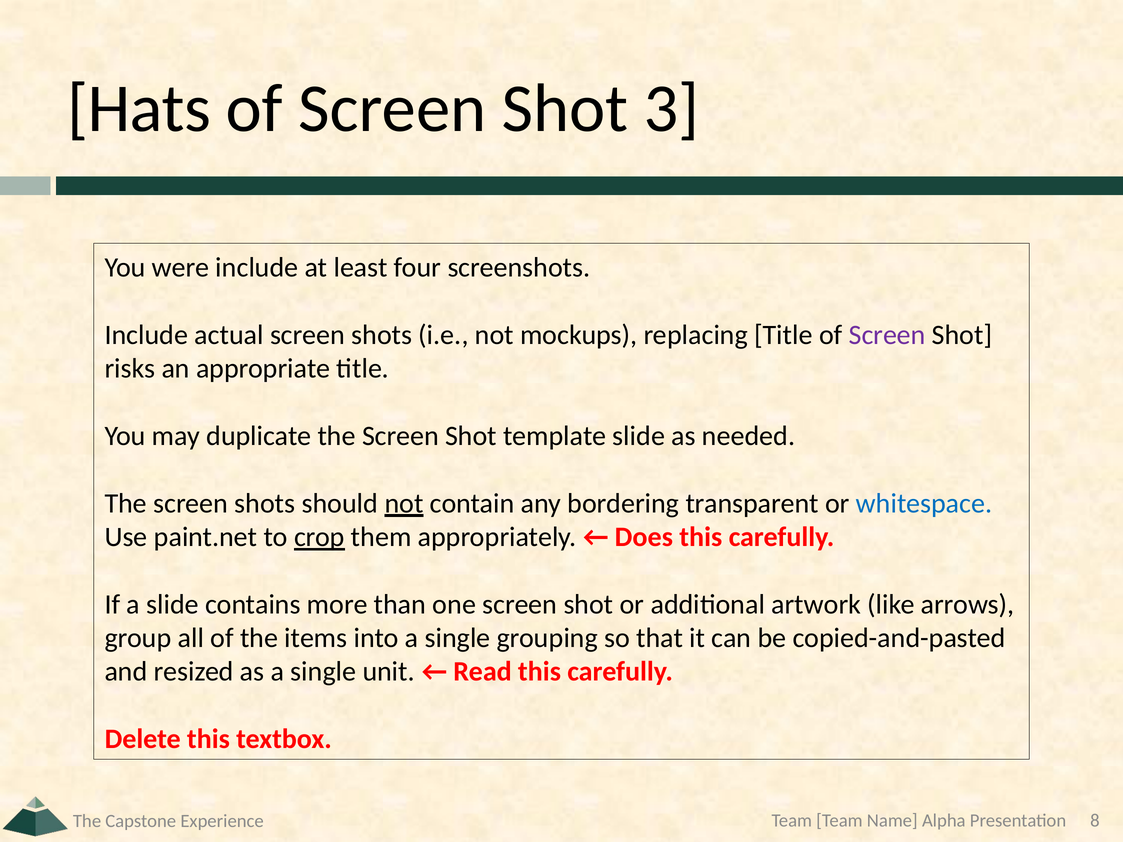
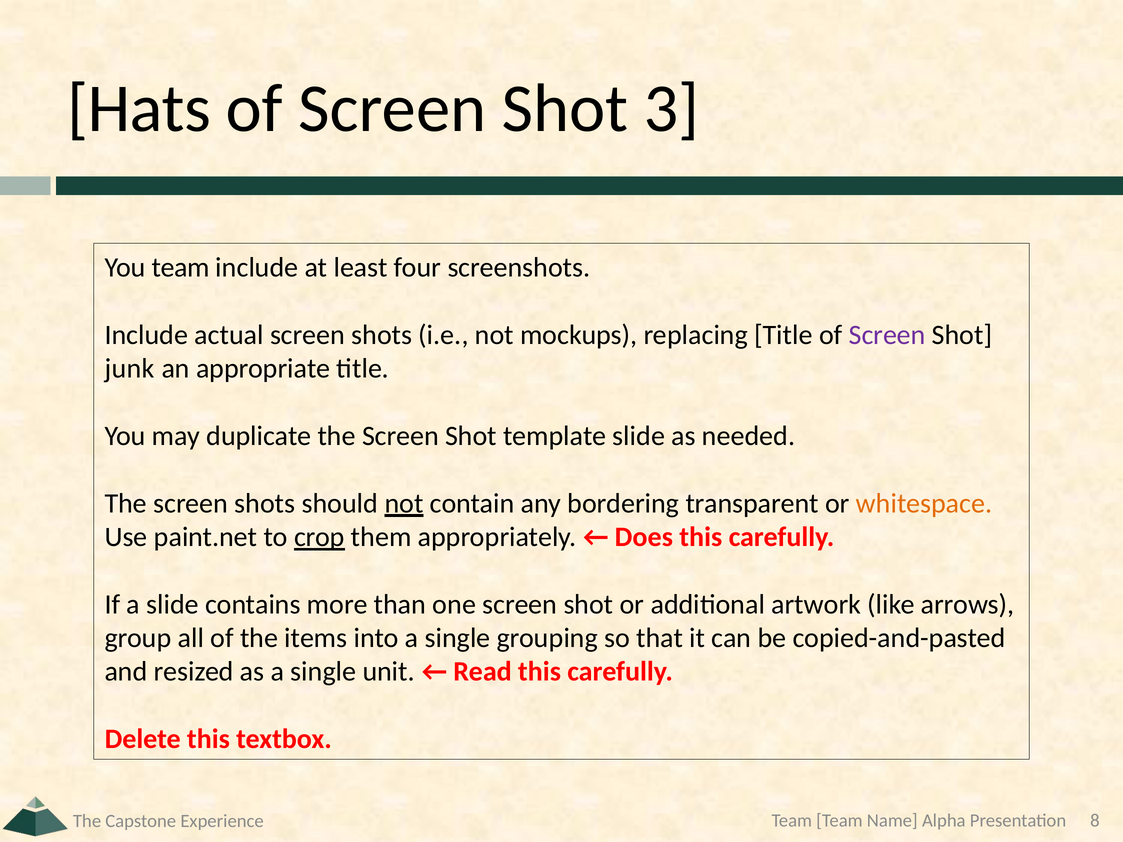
You were: were -> team
risks: risks -> junk
whitespace colour: blue -> orange
